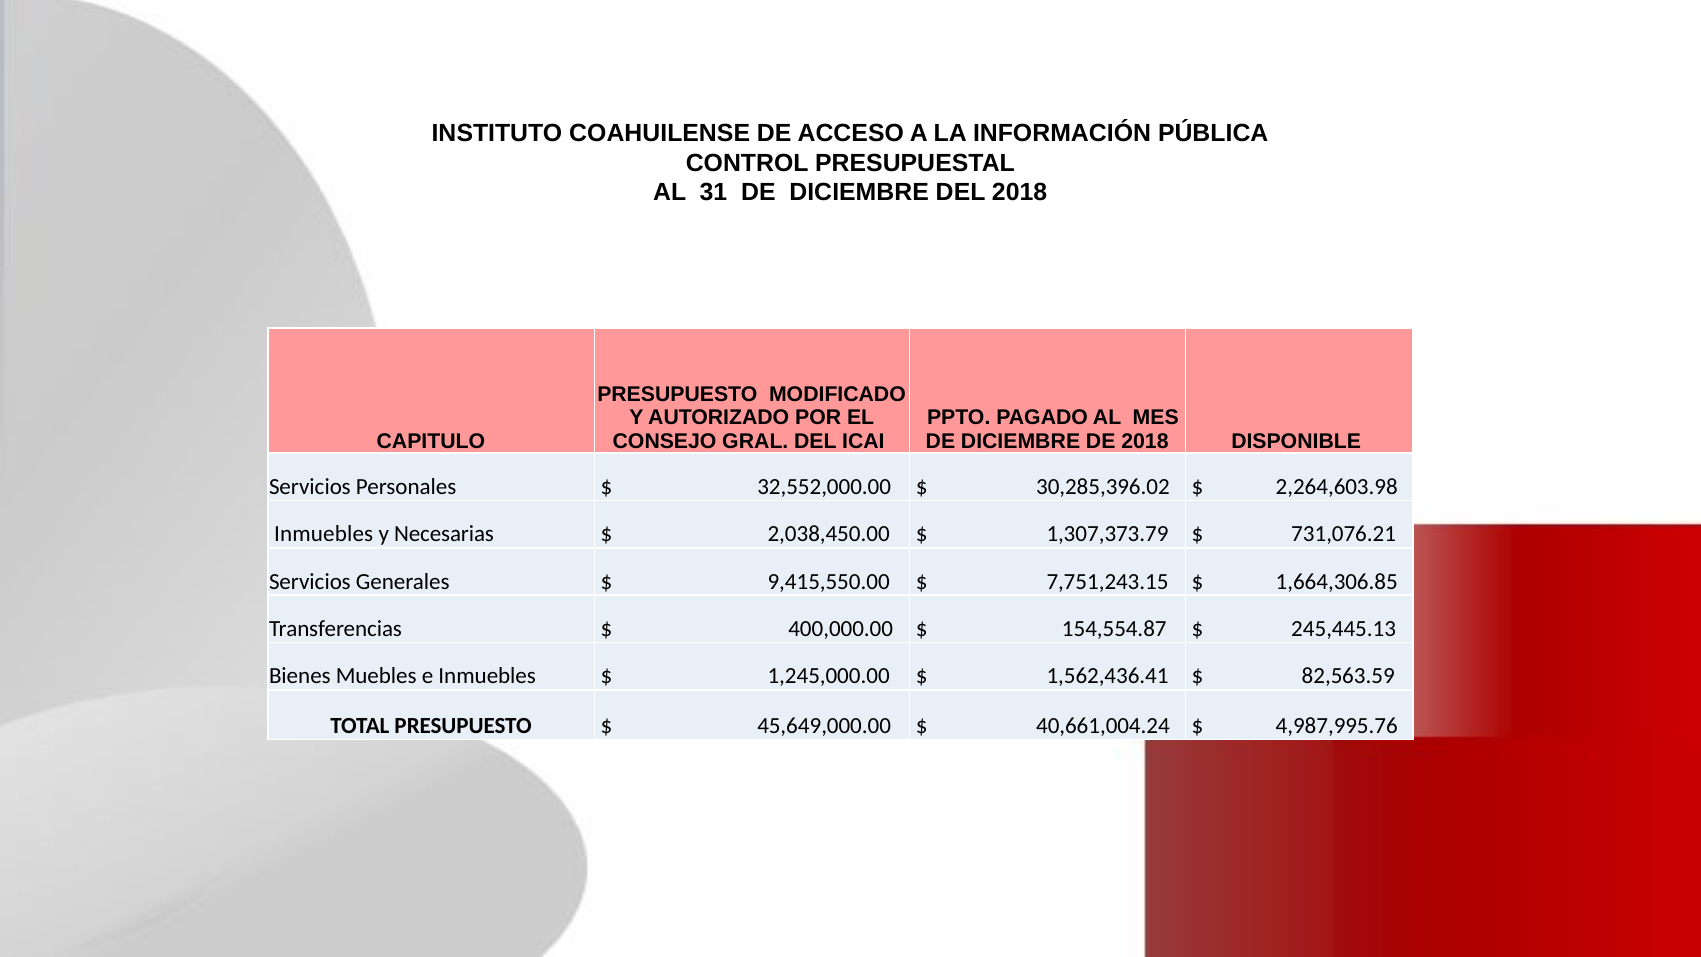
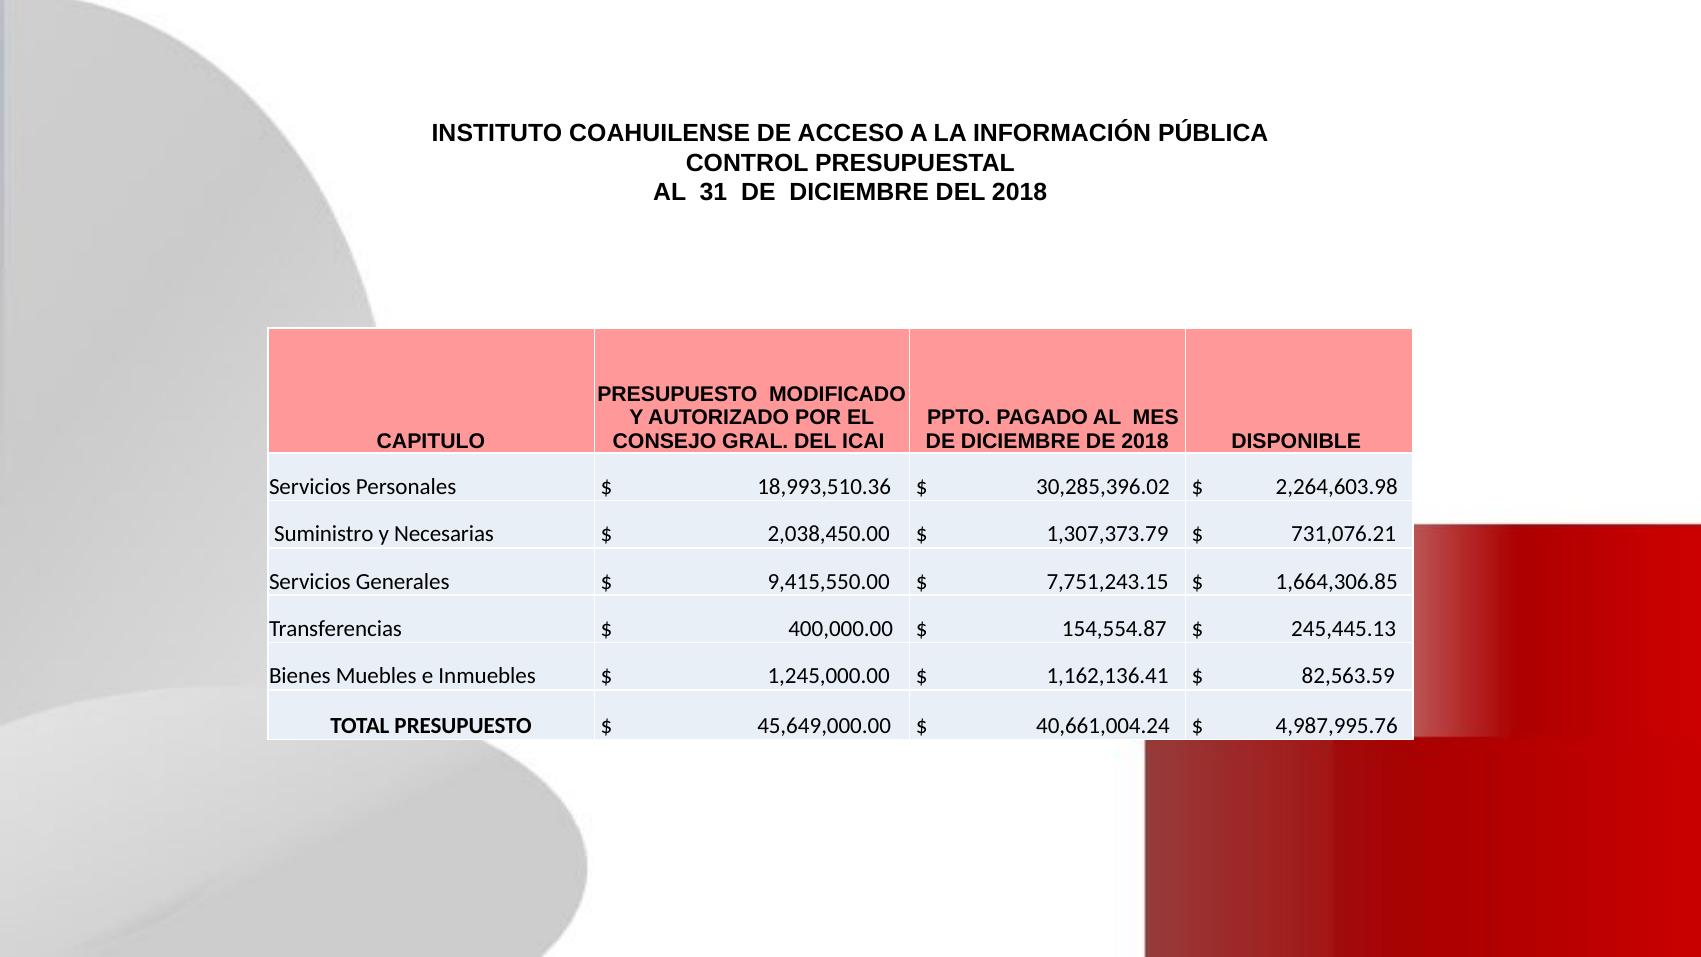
32,552,000.00: 32,552,000.00 -> 18,993,510.36
Inmuebles at (324, 534): Inmuebles -> Suministro
1,562,436.41: 1,562,436.41 -> 1,162,136.41
